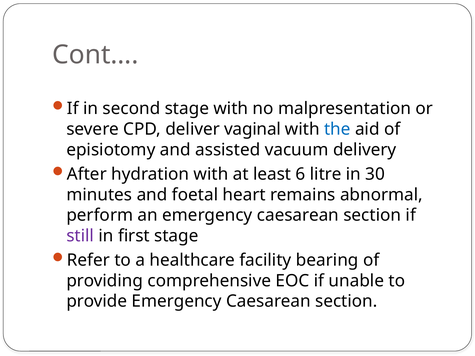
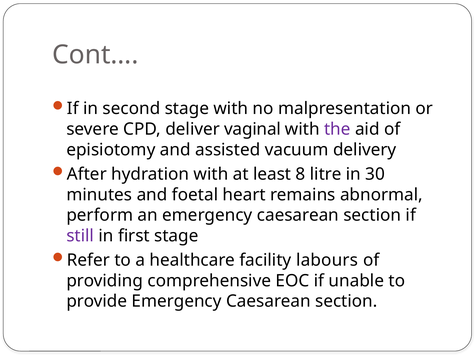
the colour: blue -> purple
6: 6 -> 8
bearing: bearing -> labours
